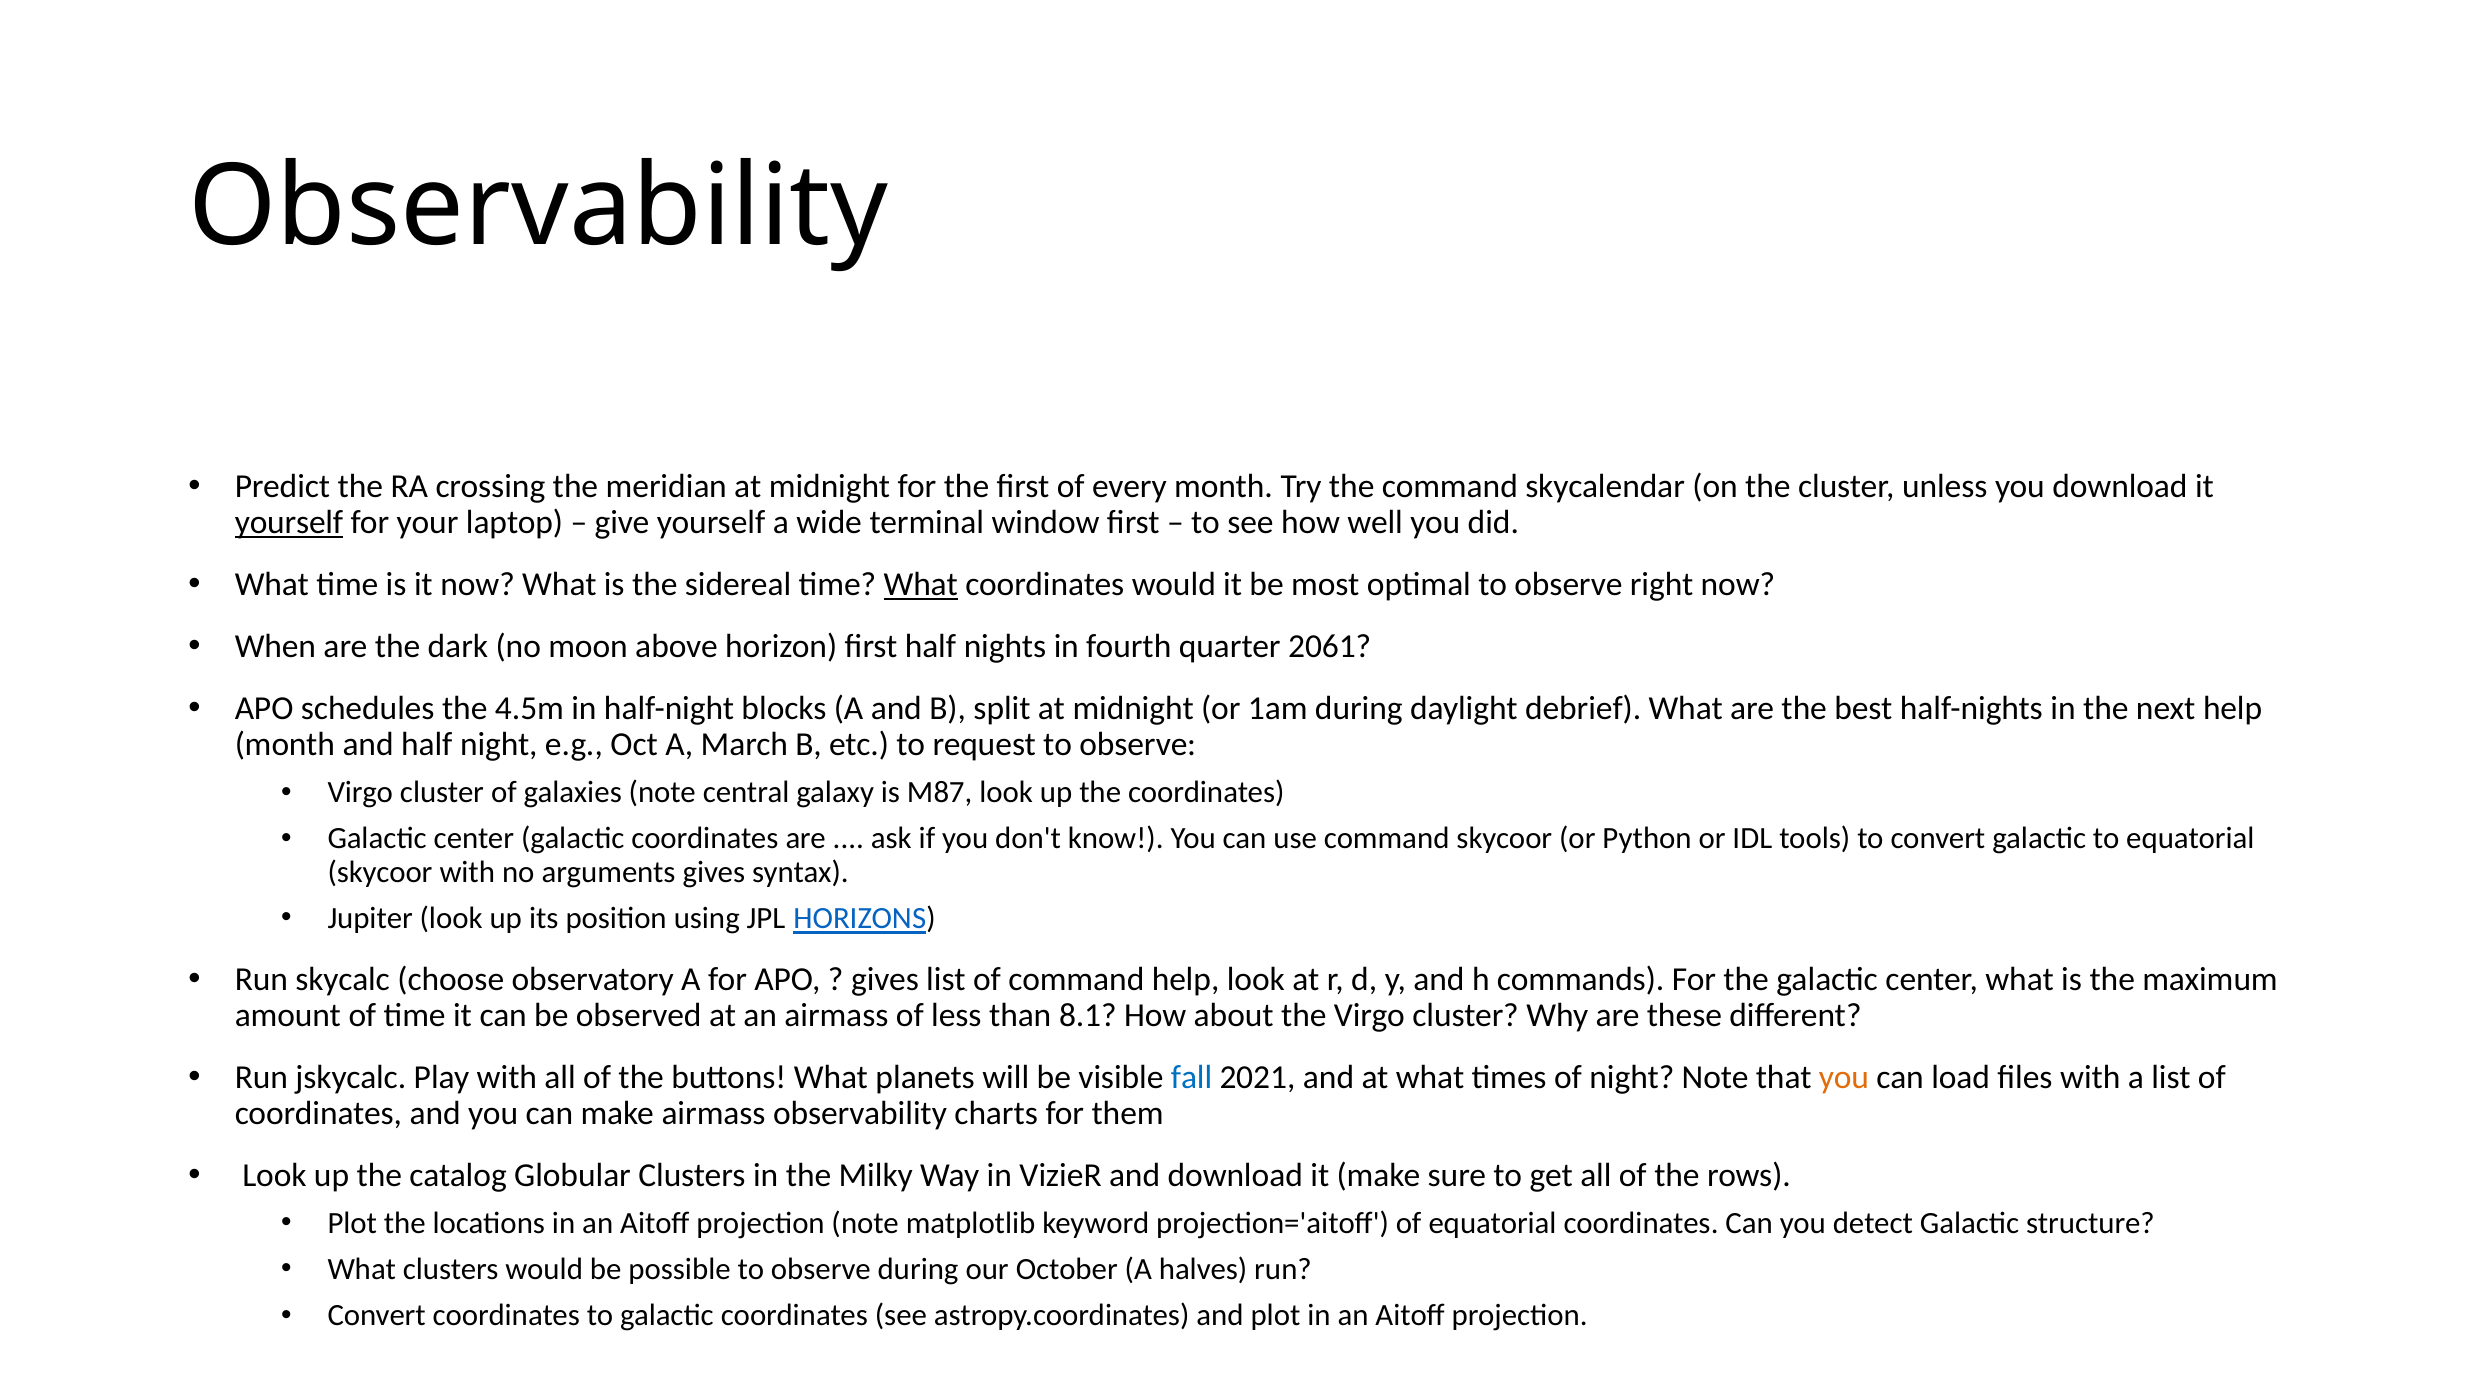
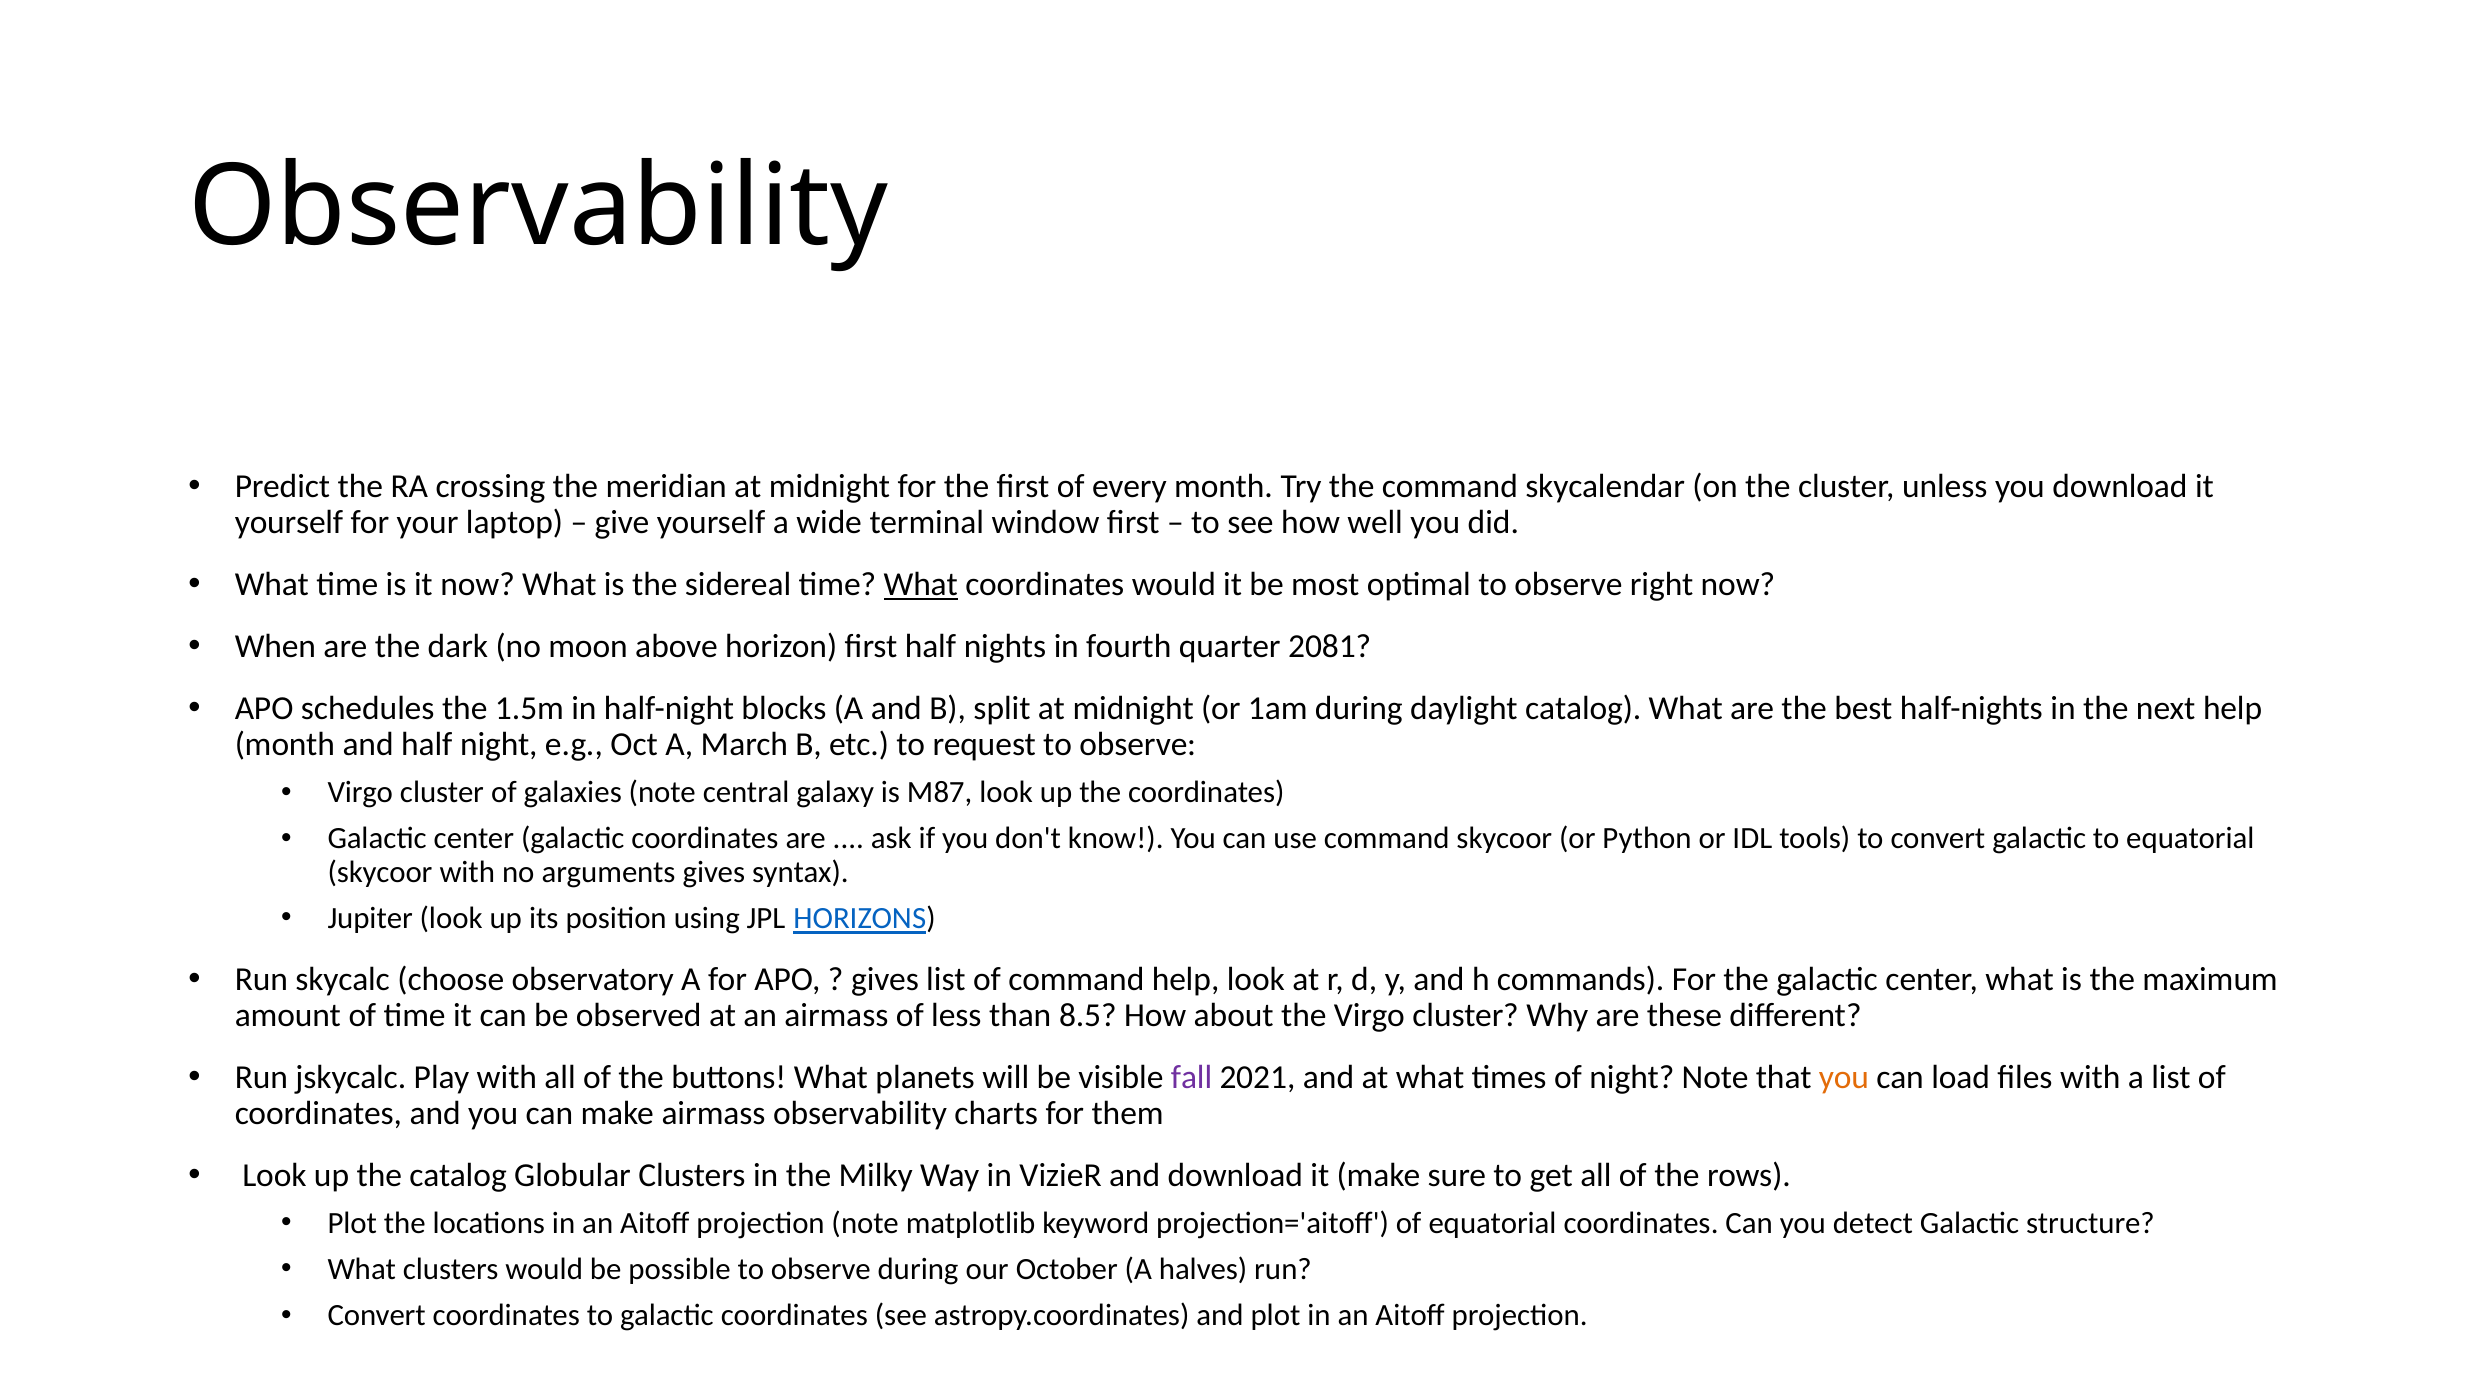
yourself at (289, 523) underline: present -> none
2061: 2061 -> 2081
4.5m: 4.5m -> 1.5m
daylight debrief: debrief -> catalog
8.1: 8.1 -> 8.5
fall colour: blue -> purple
